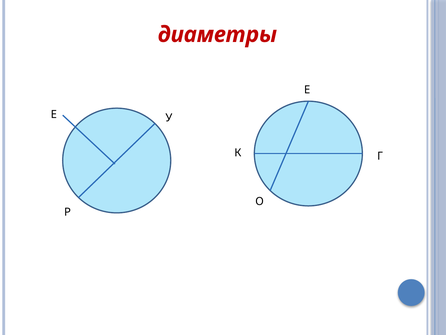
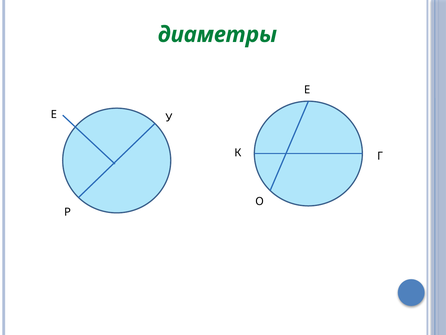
диаметры colour: red -> green
